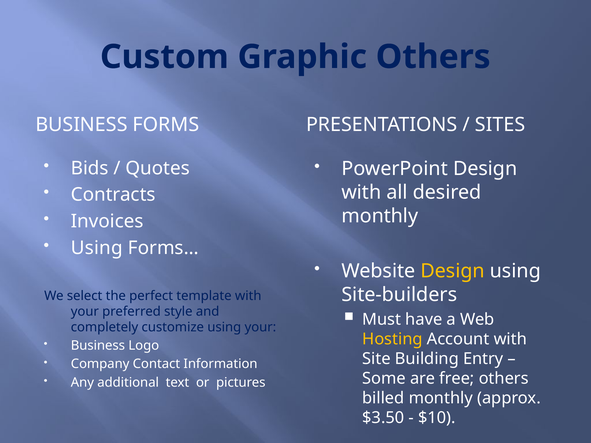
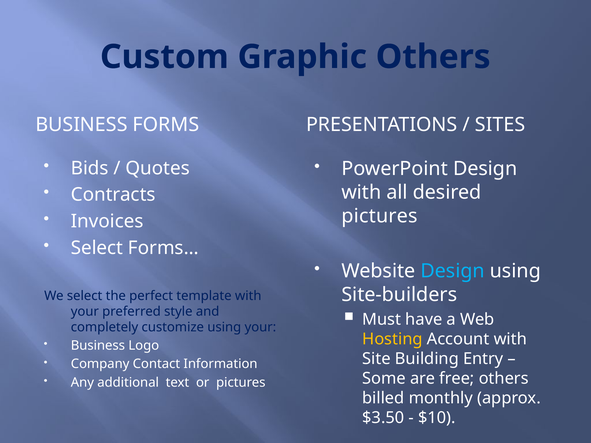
monthly at (380, 216): monthly -> pictures
Using at (97, 248): Using -> Select
Design at (453, 271) colour: yellow -> light blue
